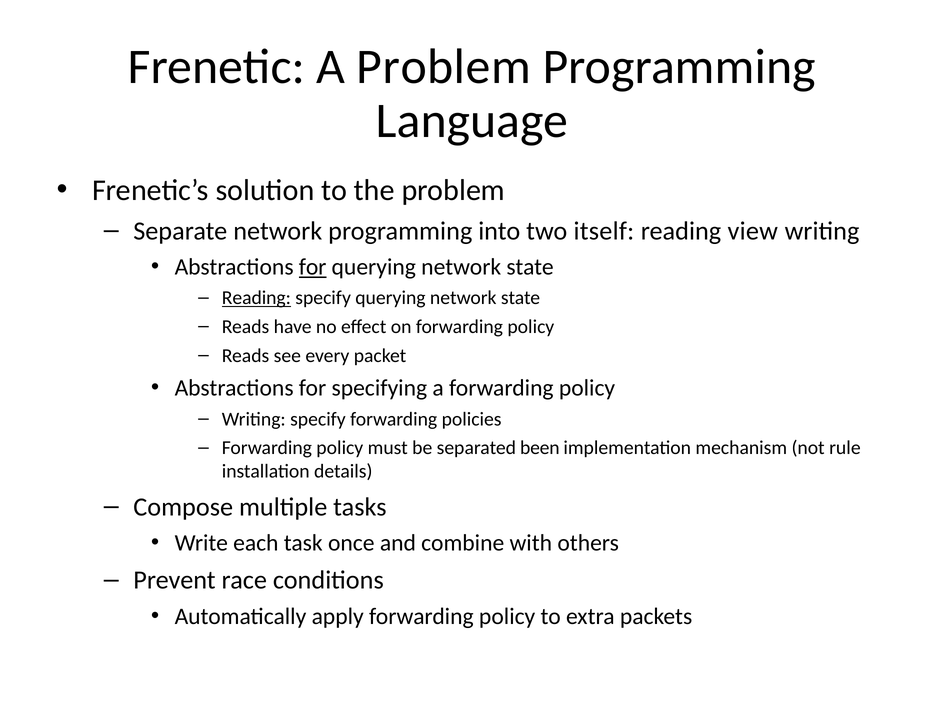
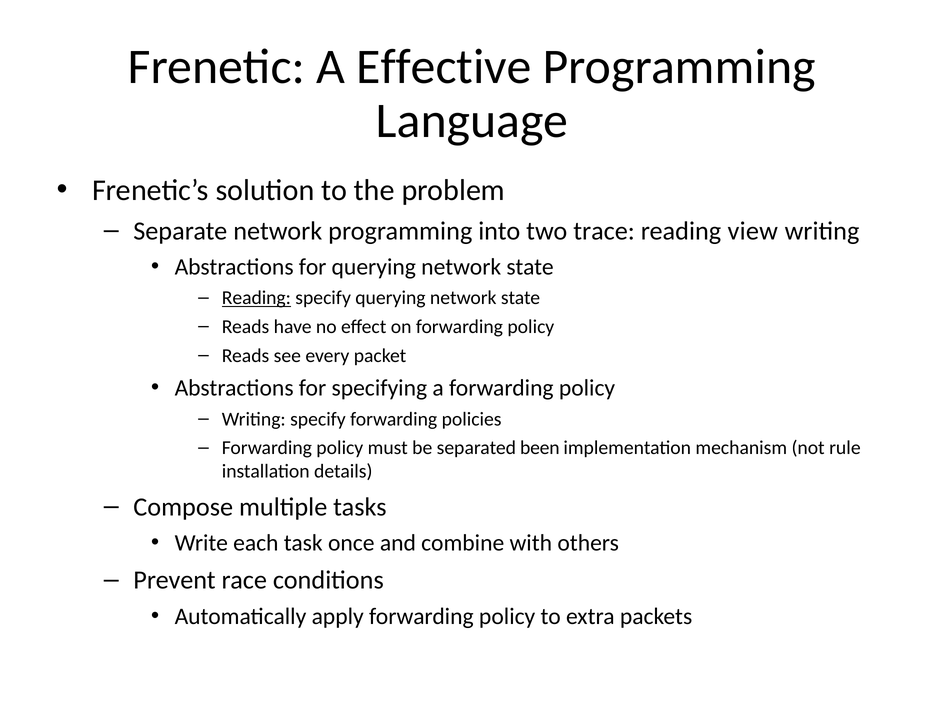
A Problem: Problem -> Effective
itself: itself -> trace
for at (313, 267) underline: present -> none
